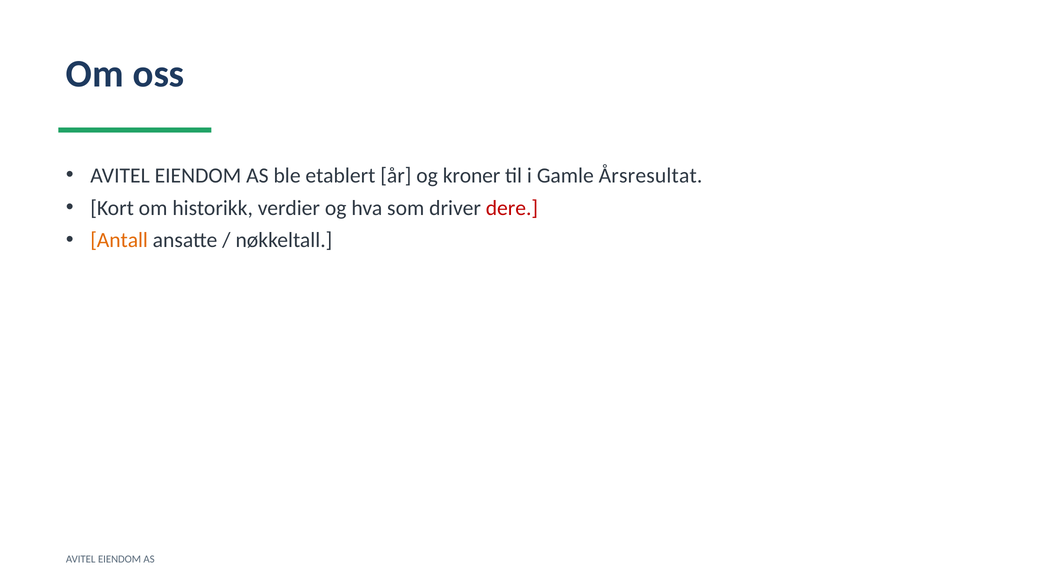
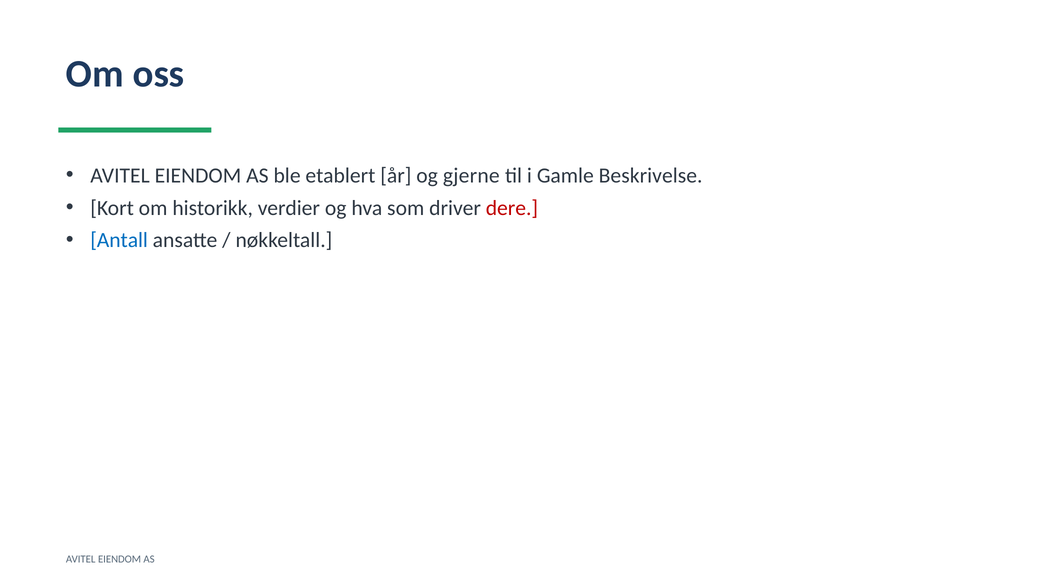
kroner: kroner -> gjerne
Årsresultat: Årsresultat -> Beskrivelse
Antall colour: orange -> blue
